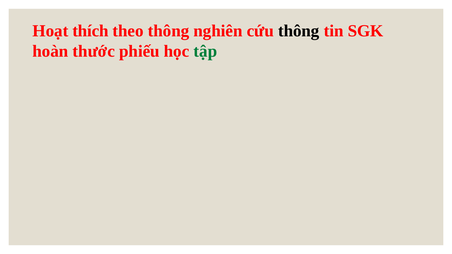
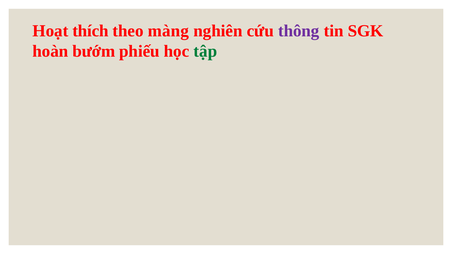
theo thông: thông -> màng
thông at (299, 31) colour: black -> purple
thước: thước -> bướm
